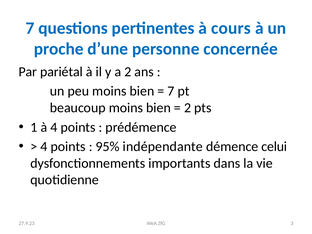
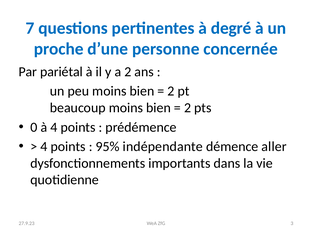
cours: cours -> degré
7 at (171, 91): 7 -> 2
1: 1 -> 0
celui: celui -> aller
